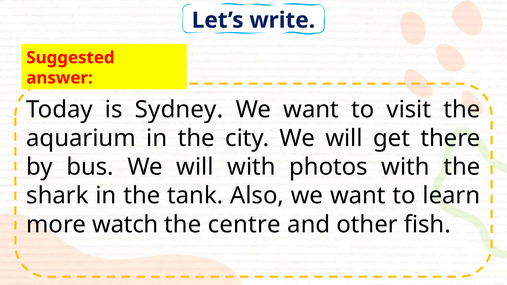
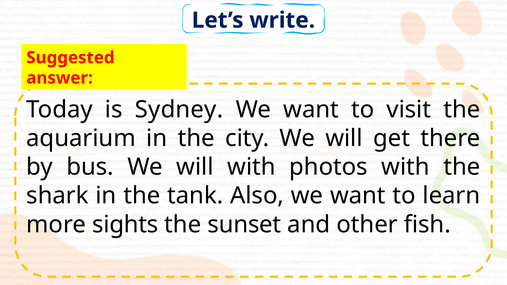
watch: watch -> sights
centre: centre -> sunset
